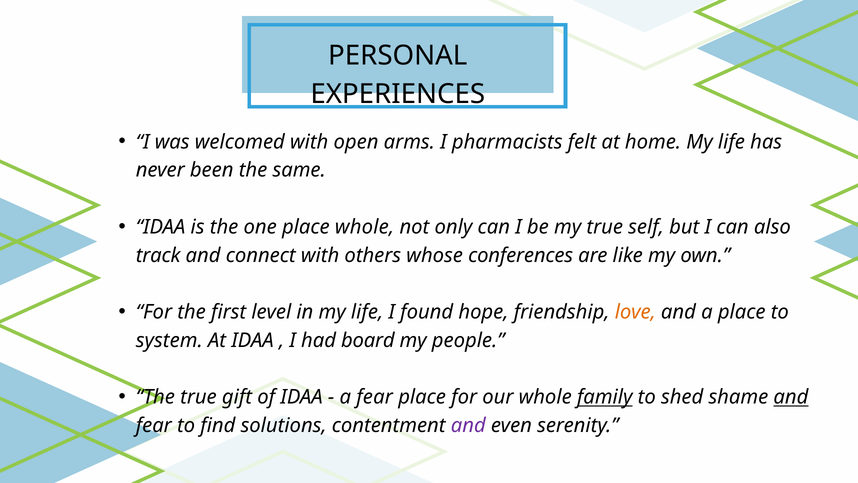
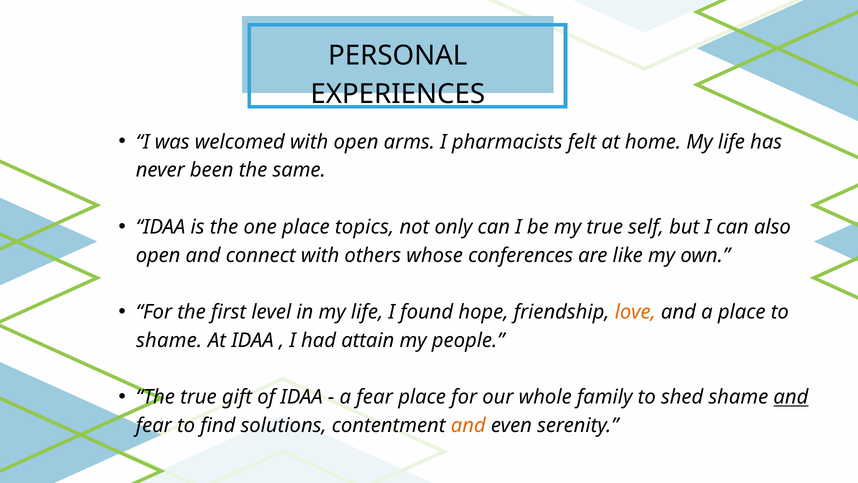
place whole: whole -> topics
track at (158, 255): track -> open
system at (169, 340): system -> shame
board: board -> attain
family underline: present -> none
and at (468, 425) colour: purple -> orange
